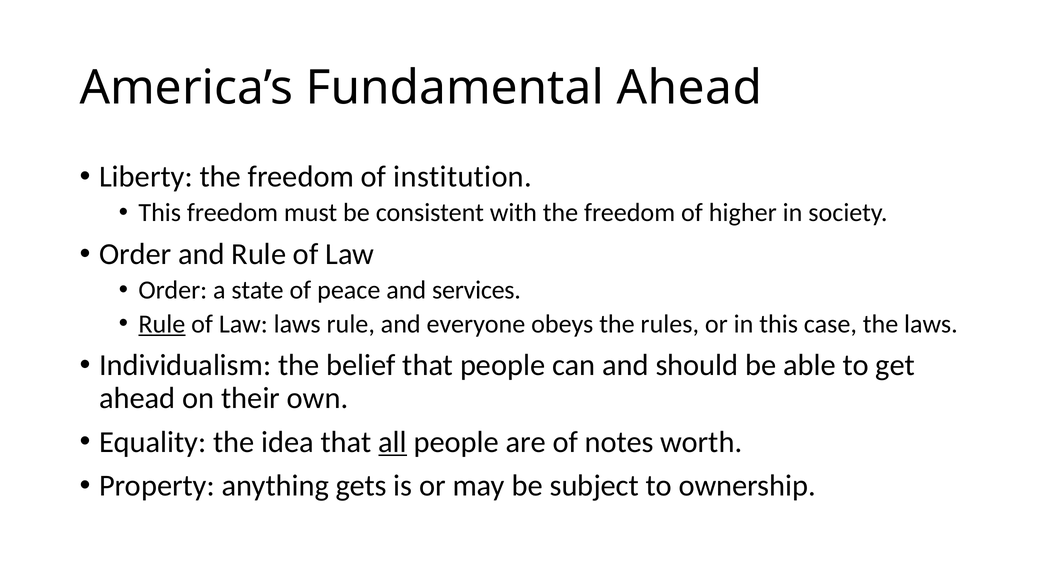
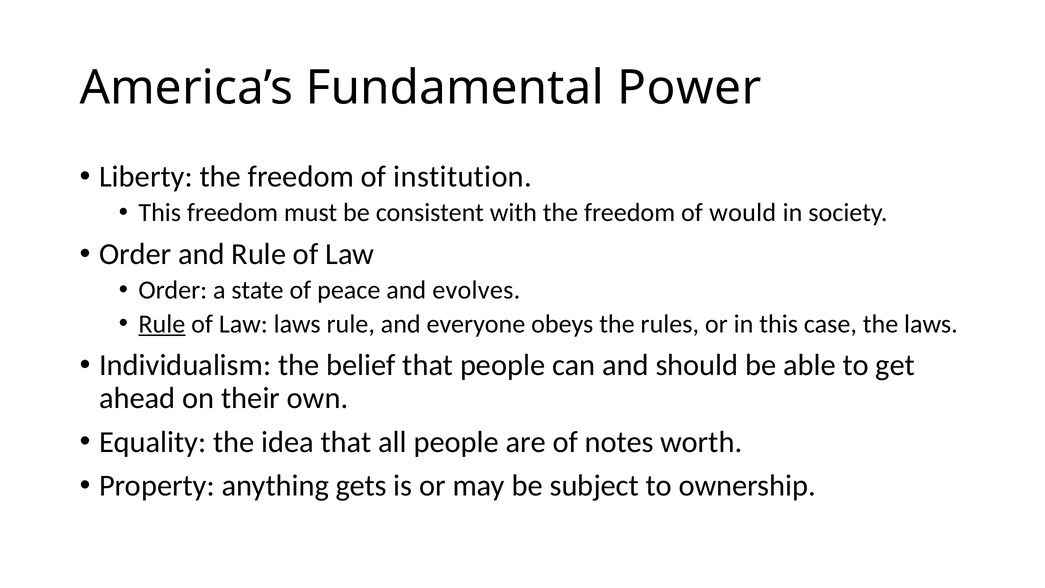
Fundamental Ahead: Ahead -> Power
higher: higher -> would
services: services -> evolves
all underline: present -> none
